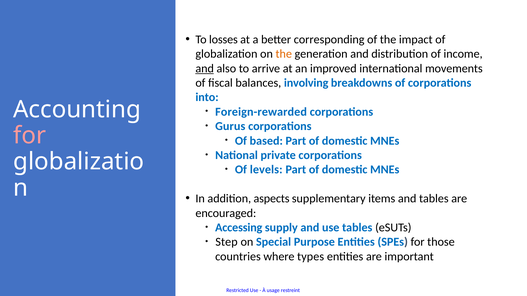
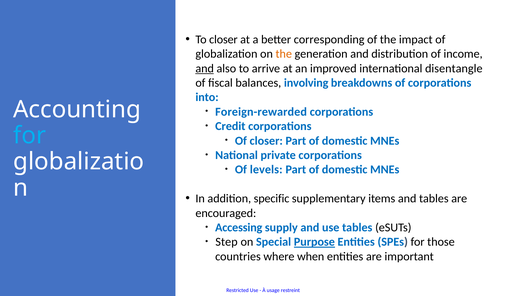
To losses: losses -> closer
movements: movements -> disentangle
Gurus: Gurus -> Credit
for at (30, 136) colour: pink -> light blue
Of based: based -> closer
aspects: aspects -> specific
Purpose underline: none -> present
types: types -> when
